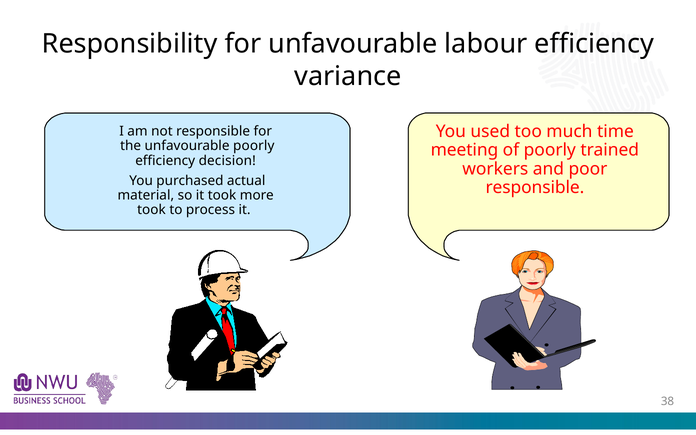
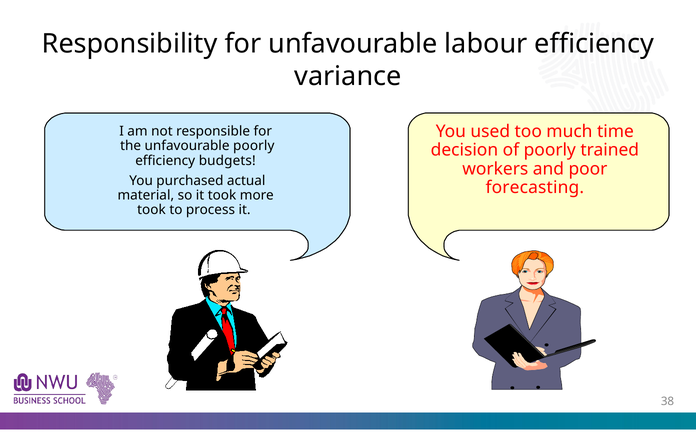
meeting: meeting -> decision
decision: decision -> budgets
responsible at (535, 188): responsible -> forecasting
